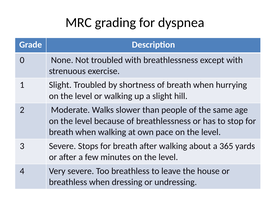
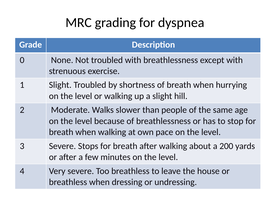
365: 365 -> 200
